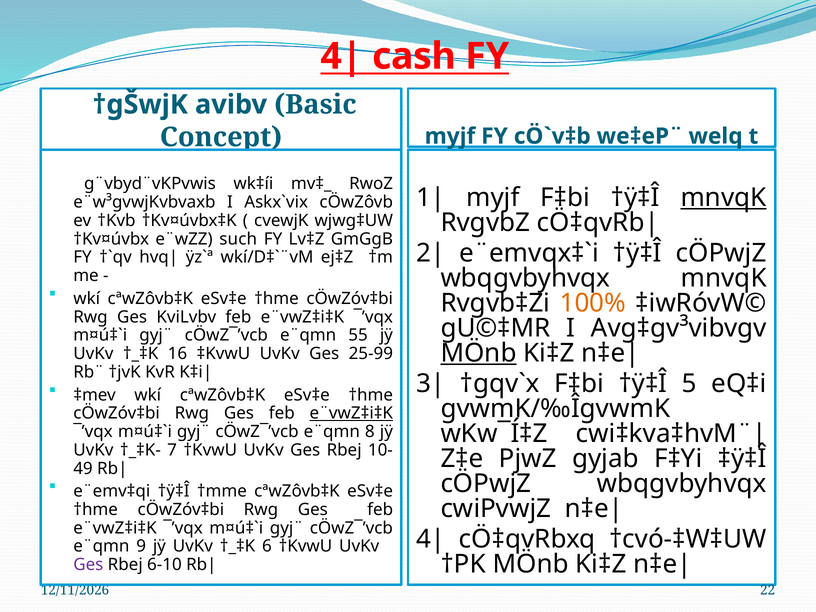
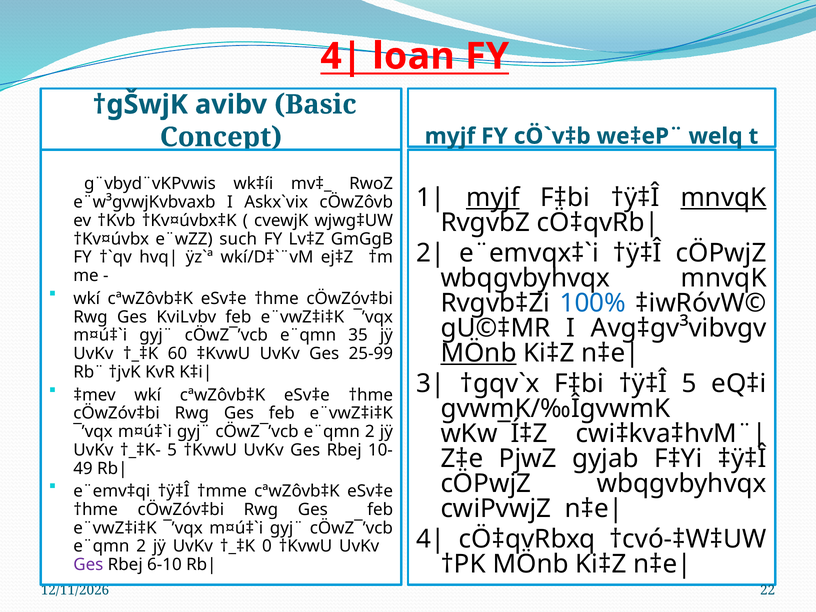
cash: cash -> loan
myjf at (493, 198) underline: none -> present
100% colour: orange -> blue
55: 55 -> 35
16: 16 -> 60
e¨vwZ‡i‡K at (351, 413) underline: present -> none
8 at (370, 432): 8 -> 2
†_‡K- 7: 7 -> 5
9 at (141, 546): 9 -> 2
6: 6 -> 0
